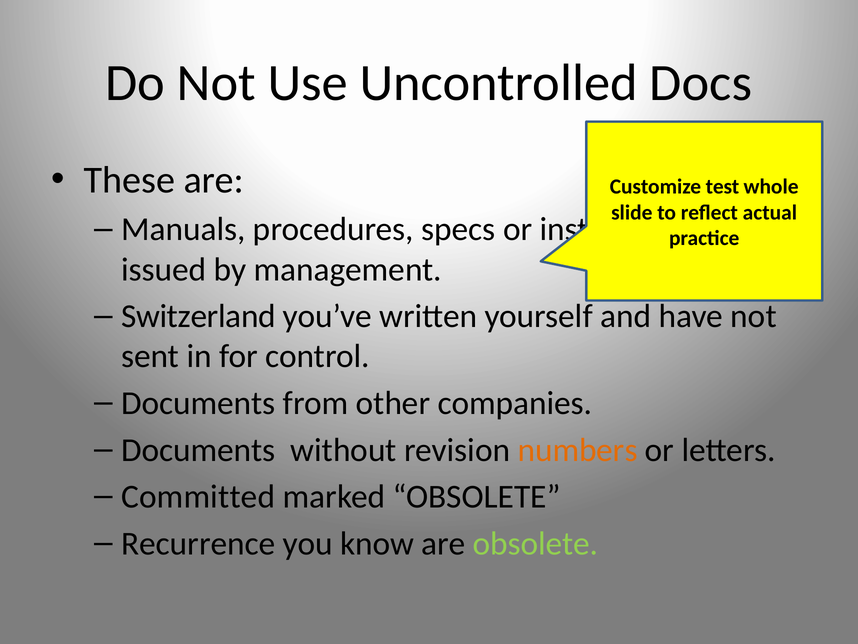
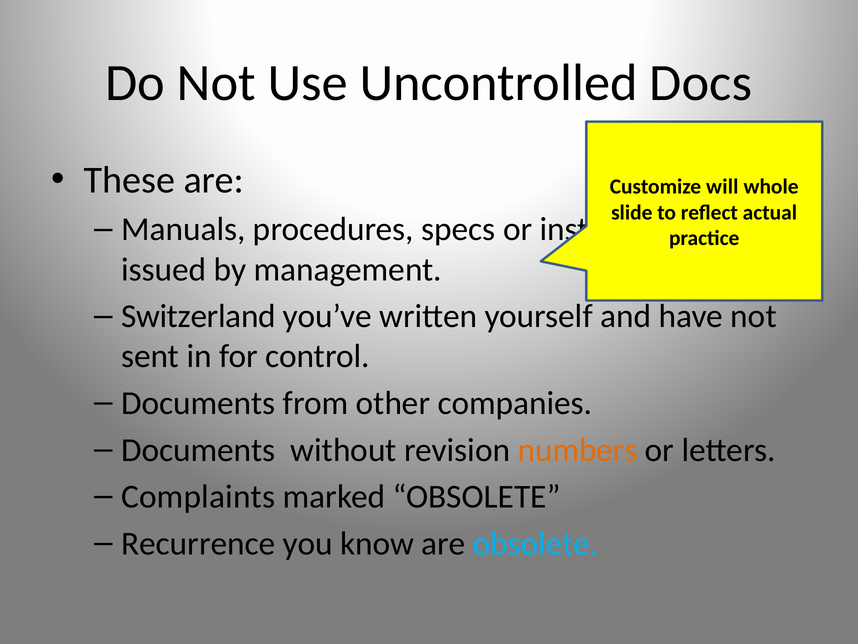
test: test -> will
Committed: Committed -> Complaints
obsolete at (535, 543) colour: light green -> light blue
